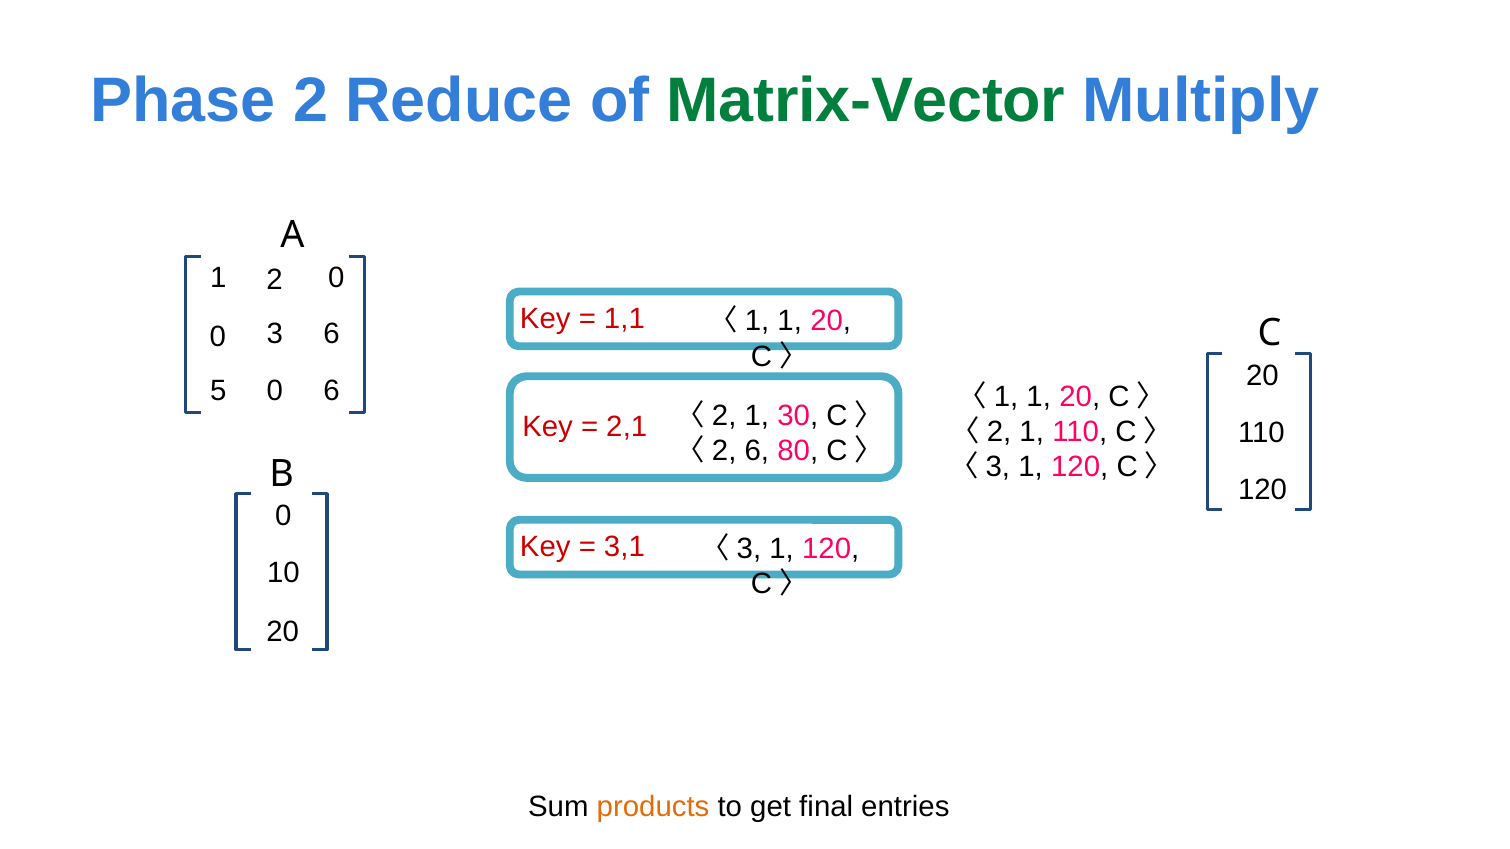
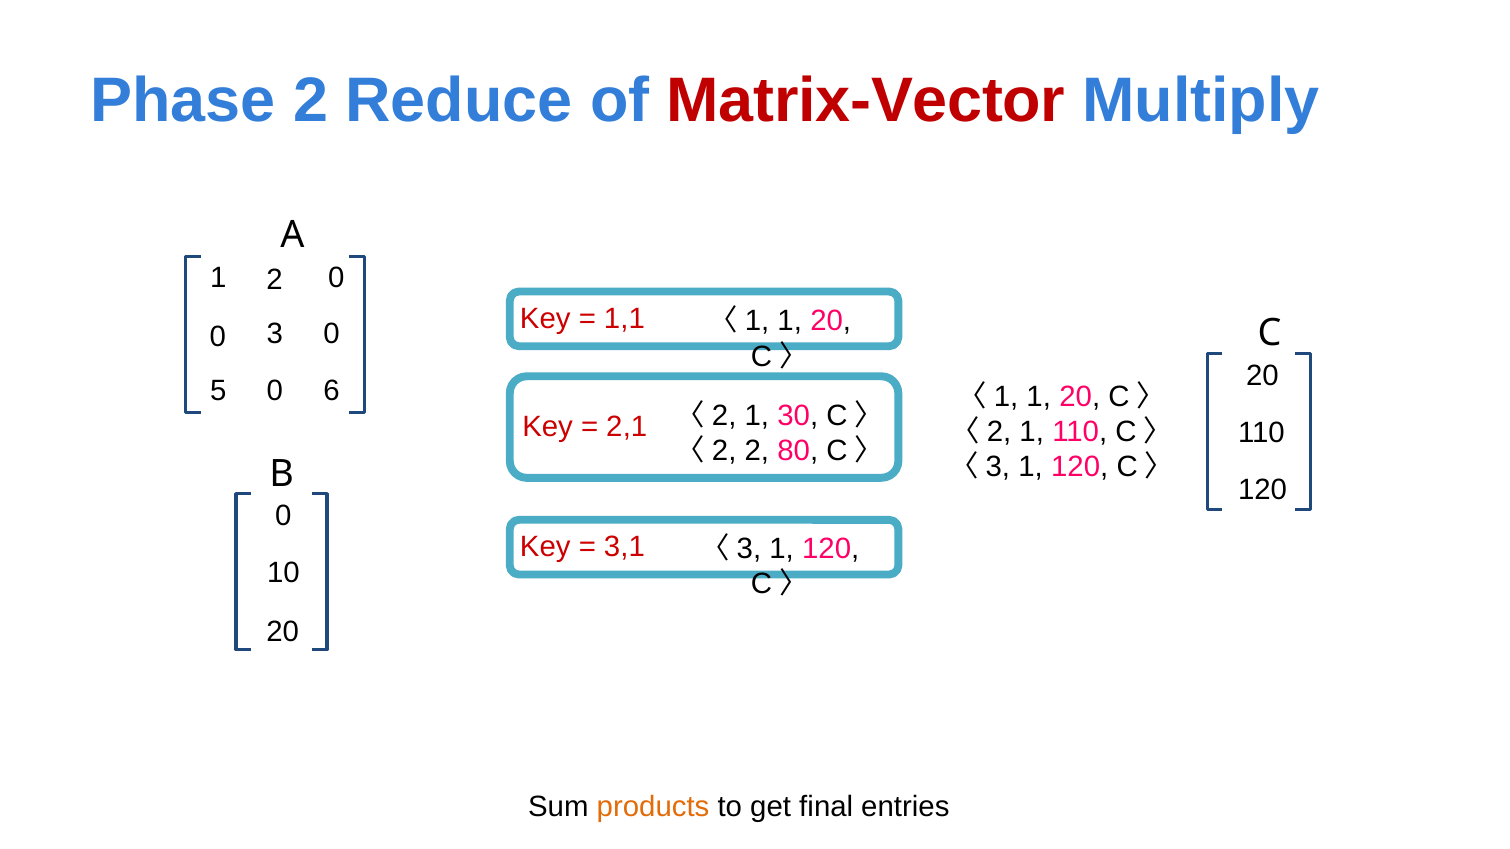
Matrix-Vector colour: green -> red
3 6: 6 -> 0
〈2 6: 6 -> 2
